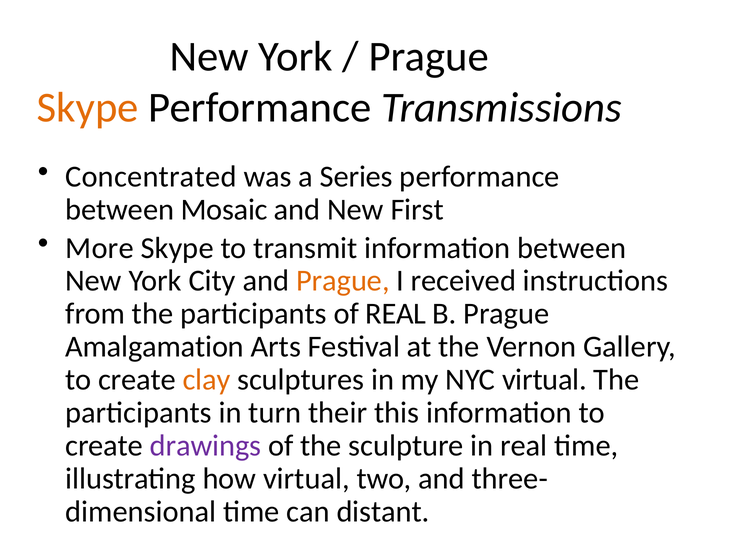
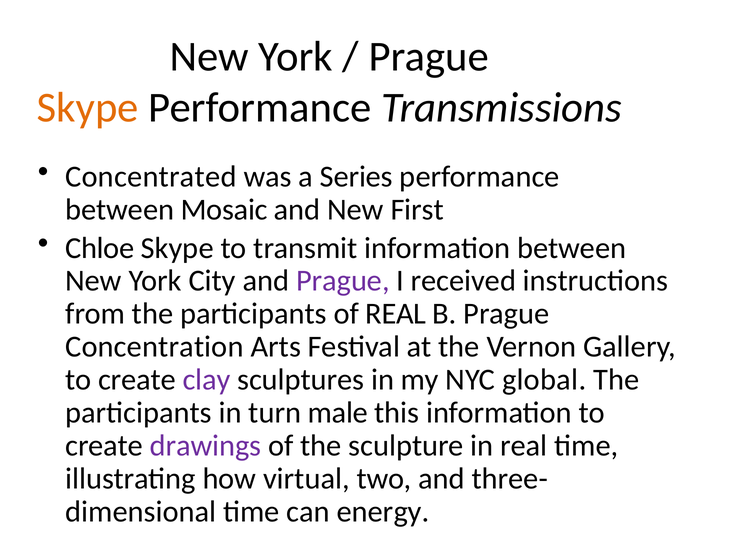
More: More -> Chloe
Prague at (343, 281) colour: orange -> purple
Amalgamation: Amalgamation -> Concentration
clay colour: orange -> purple
NYC virtual: virtual -> global
their: their -> male
distant: distant -> energy
